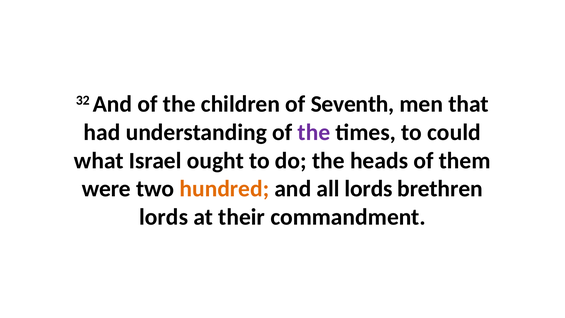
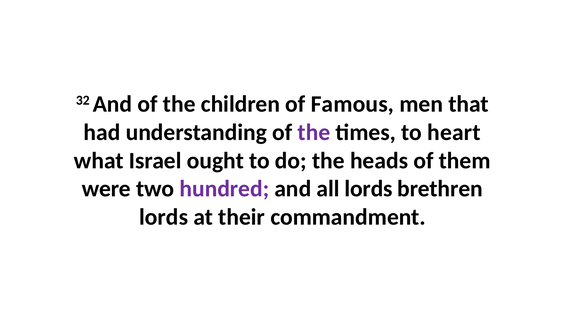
Seventh: Seventh -> Famous
could: could -> heart
hundred colour: orange -> purple
